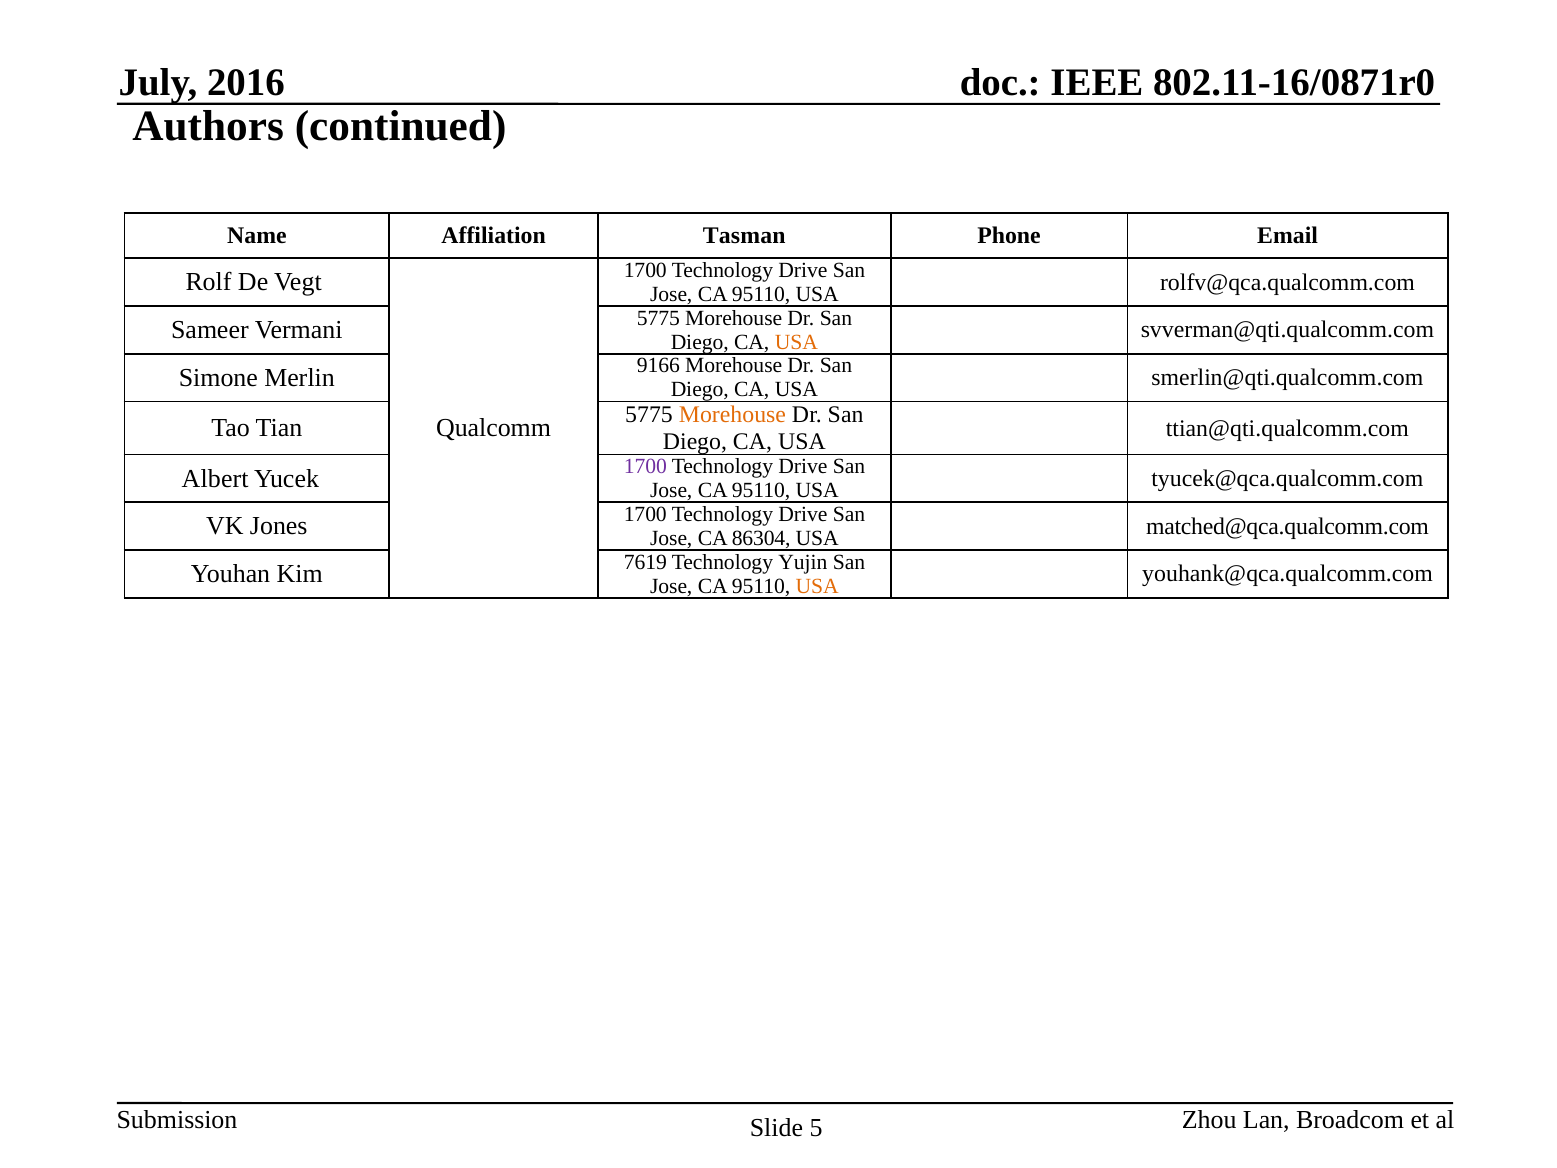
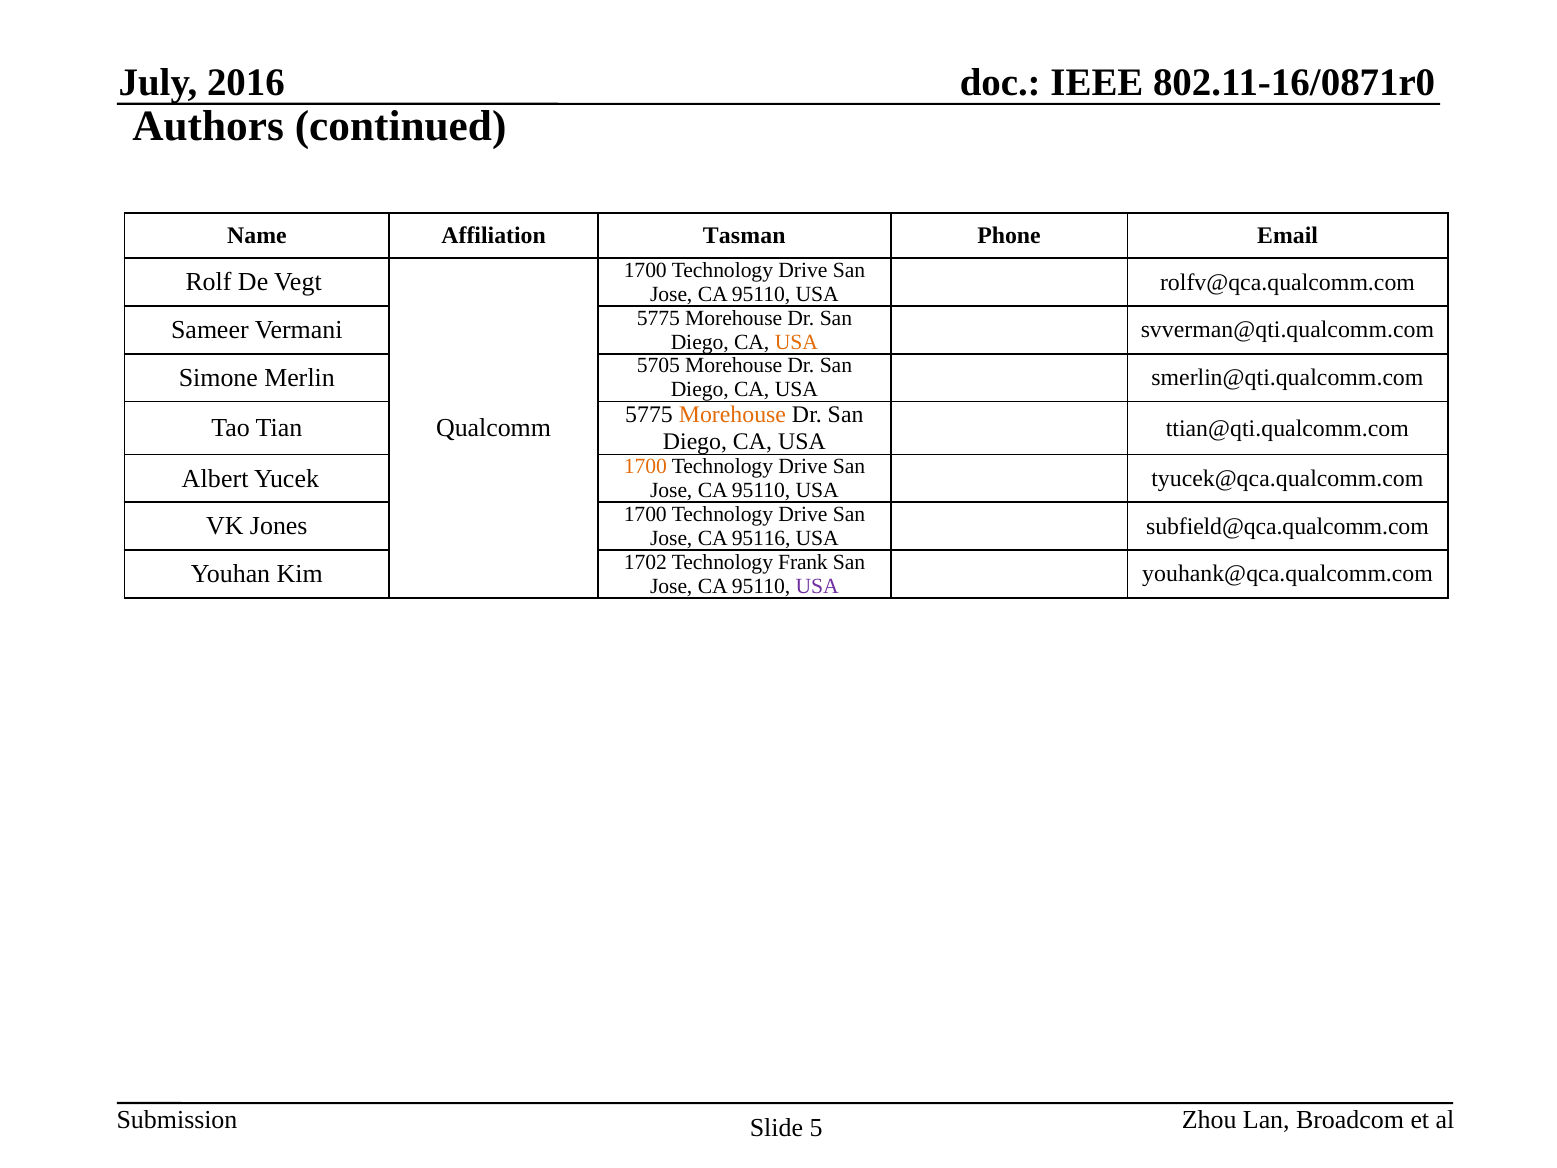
9166: 9166 -> 5705
1700 at (645, 467) colour: purple -> orange
86304: 86304 -> 95116
matched@qca.qualcomm.com: matched@qca.qualcomm.com -> subfield@qca.qualcomm.com
7619: 7619 -> 1702
Yujin: Yujin -> Frank
USA at (817, 586) colour: orange -> purple
